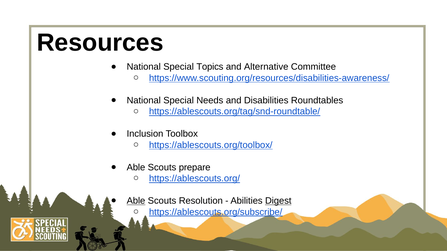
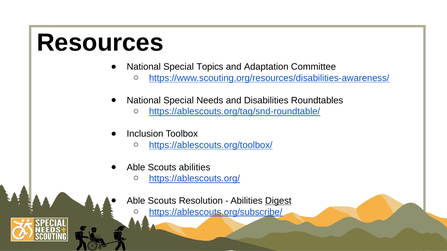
Alternative: Alternative -> Adaptation
Scouts prepare: prepare -> abilities
Able at (136, 201) underline: present -> none
